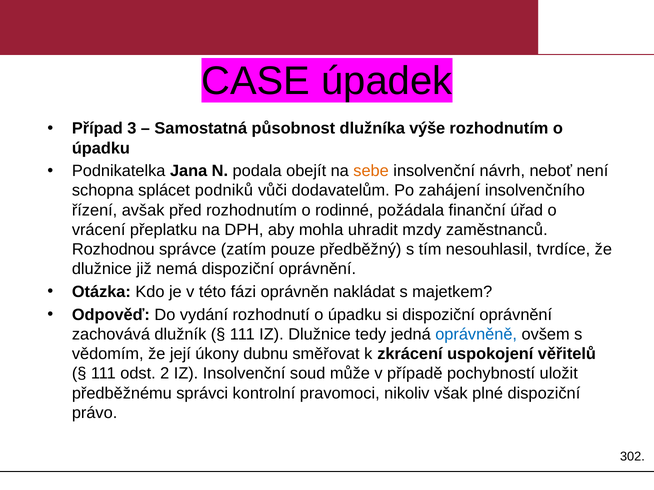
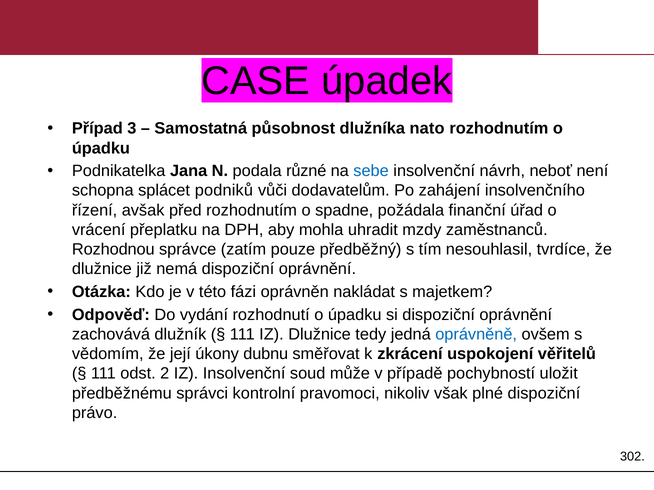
výše: výše -> nato
obejít: obejít -> různé
sebe colour: orange -> blue
rodinné: rodinné -> spadne
